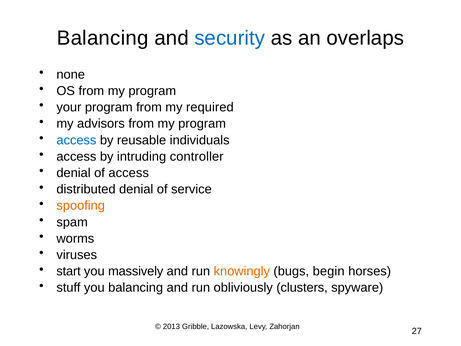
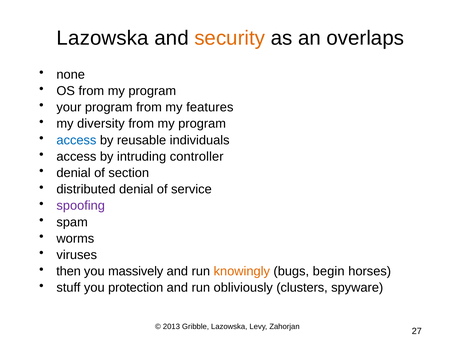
Balancing at (103, 38): Balancing -> Lazowska
security colour: blue -> orange
required: required -> features
advisors: advisors -> diversity
of access: access -> section
spoofing colour: orange -> purple
start: start -> then
you balancing: balancing -> protection
